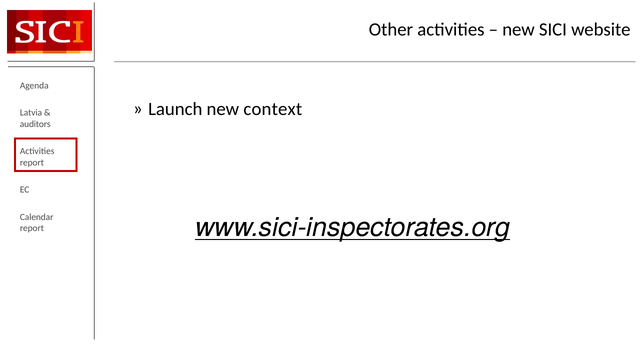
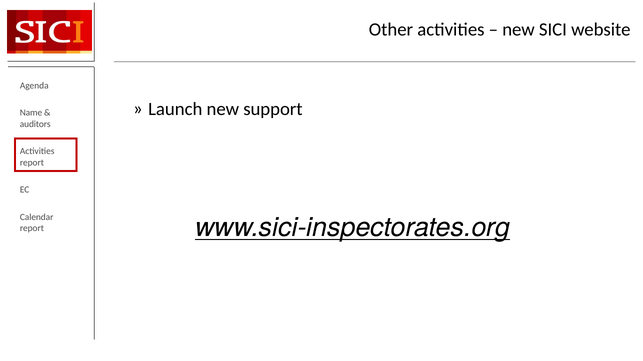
context: context -> support
Latvia: Latvia -> Name
